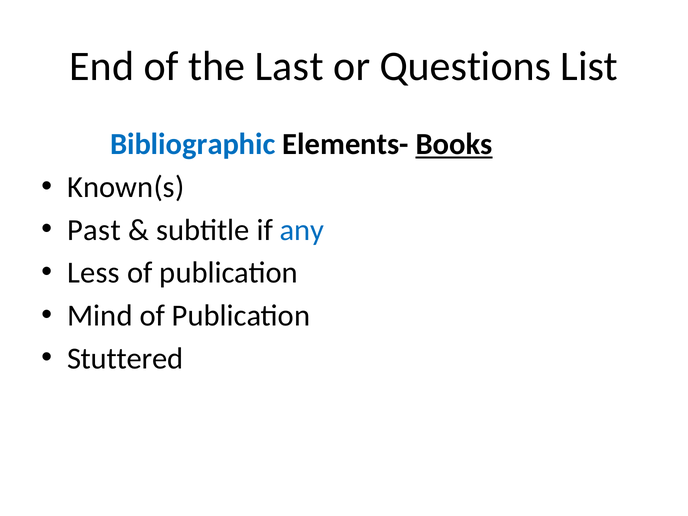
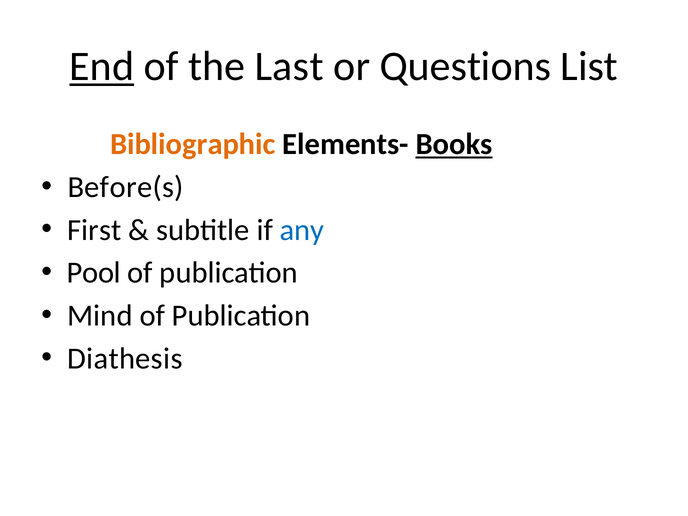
End underline: none -> present
Bibliographic colour: blue -> orange
Known(s: Known(s -> Before(s
Past: Past -> First
Less: Less -> Pool
Stuttered: Stuttered -> Diathesis
